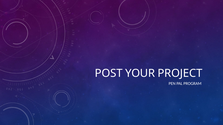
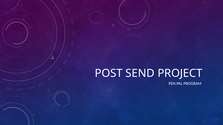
YOUR: YOUR -> SEND
